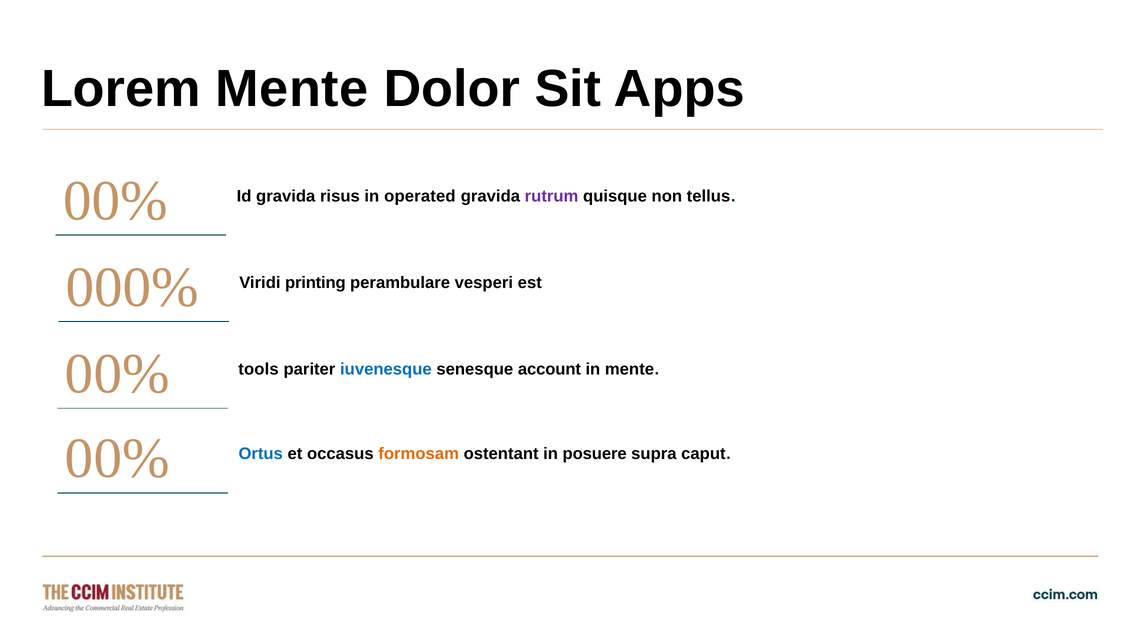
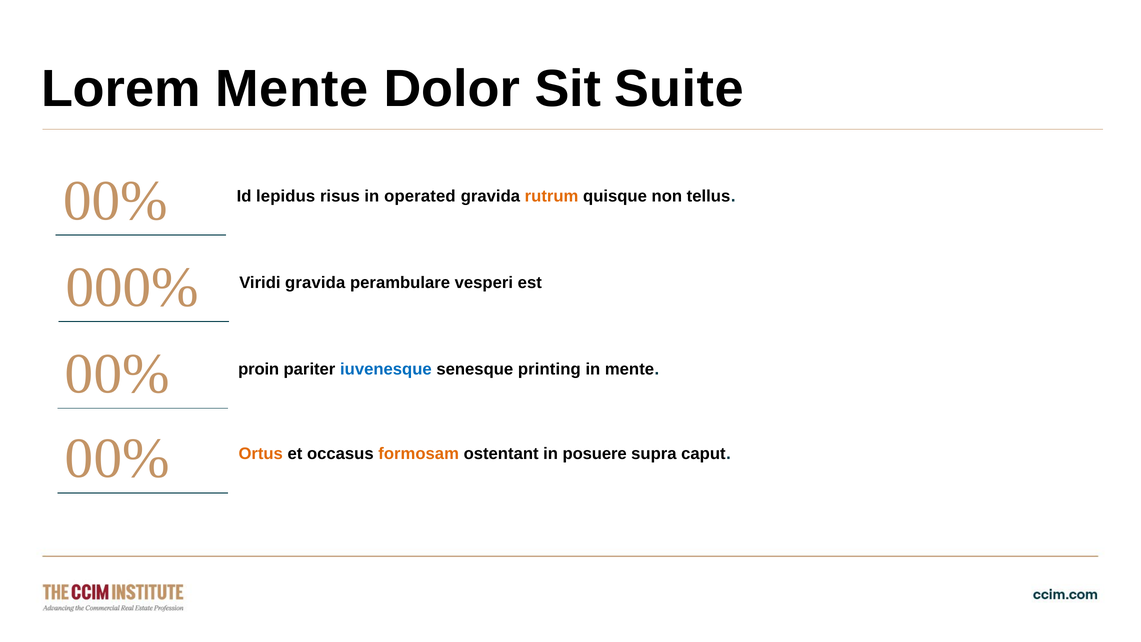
Apps: Apps -> Suite
Id gravida: gravida -> lepidus
rutrum colour: purple -> orange
Viridi printing: printing -> gravida
tools: tools -> proin
account: account -> printing
Ortus colour: blue -> orange
